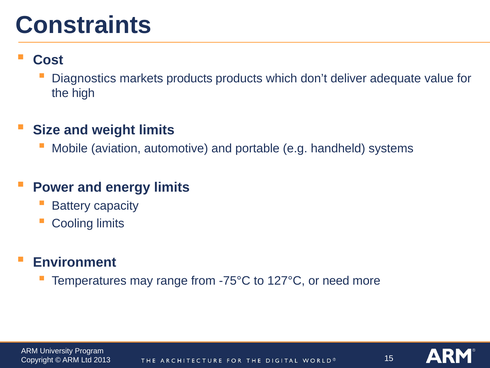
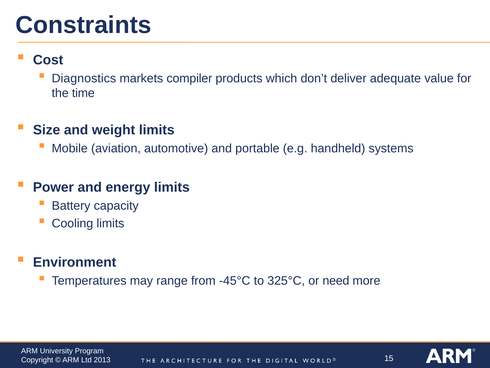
markets products: products -> compiler
high: high -> time
-75°C: -75°C -> -45°C
127°C: 127°C -> 325°C
